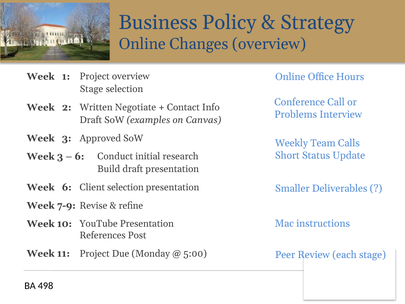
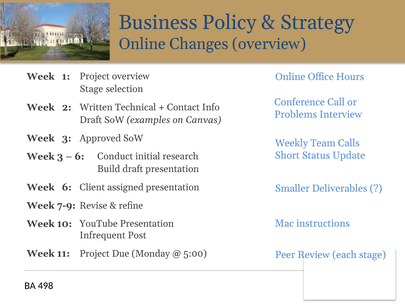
Negotiate: Negotiate -> Technical
Client selection: selection -> assigned
References: References -> Infrequent
